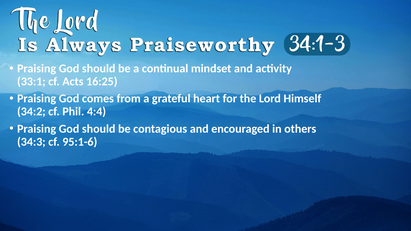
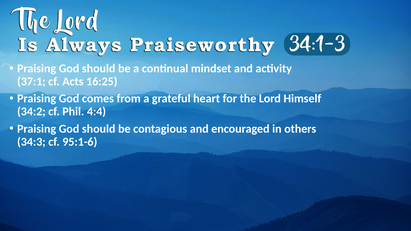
33:1: 33:1 -> 37:1
